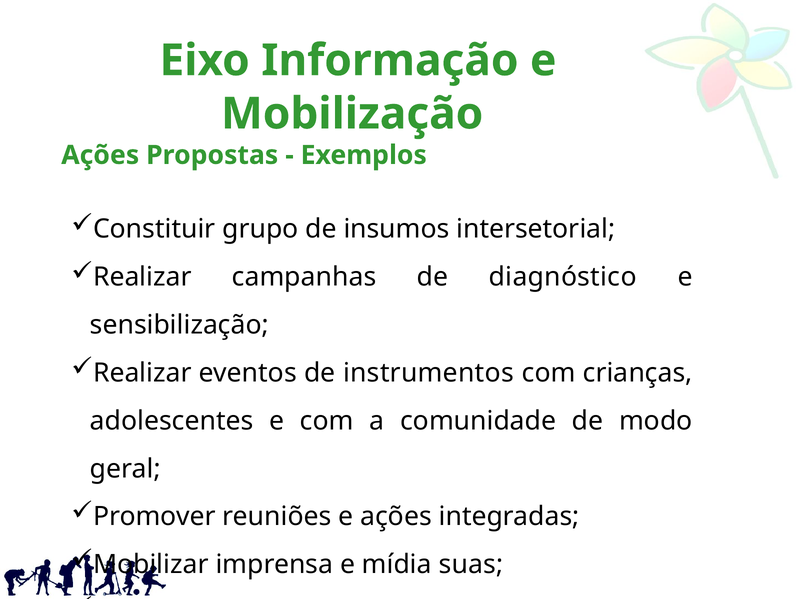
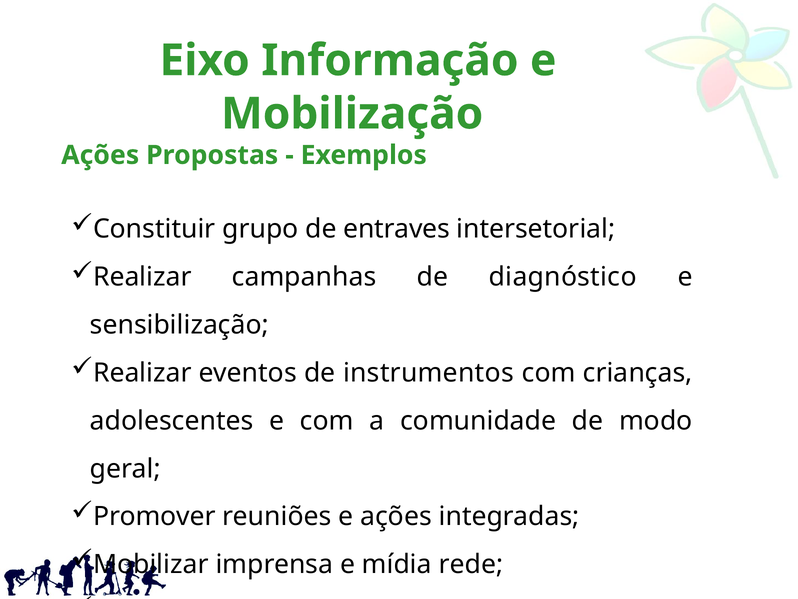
insumos: insumos -> entraves
suas: suas -> rede
